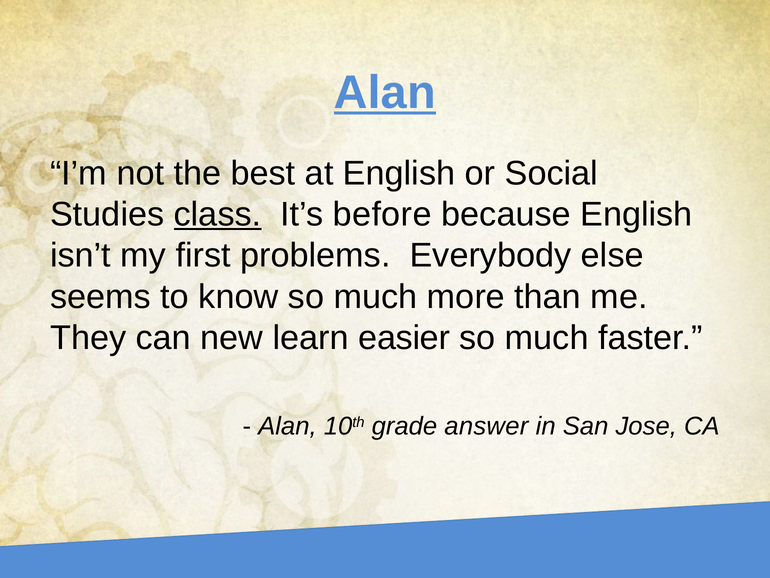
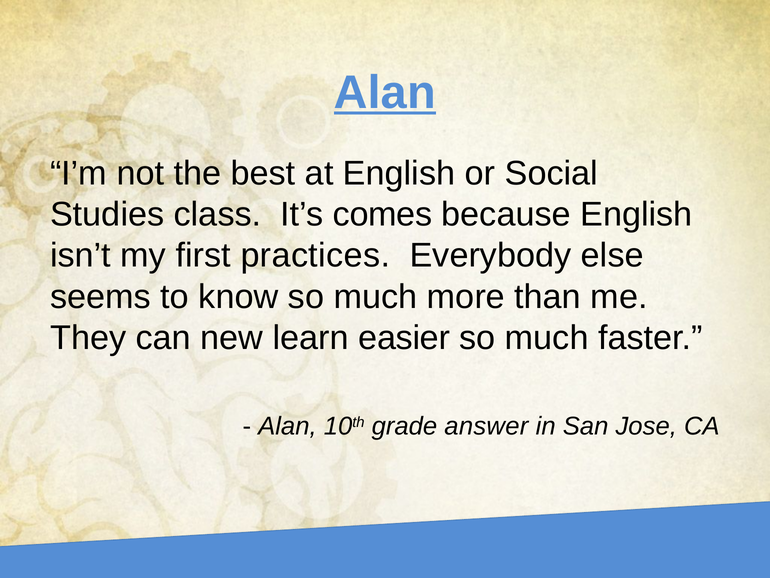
class underline: present -> none
before: before -> comes
problems: problems -> practices
